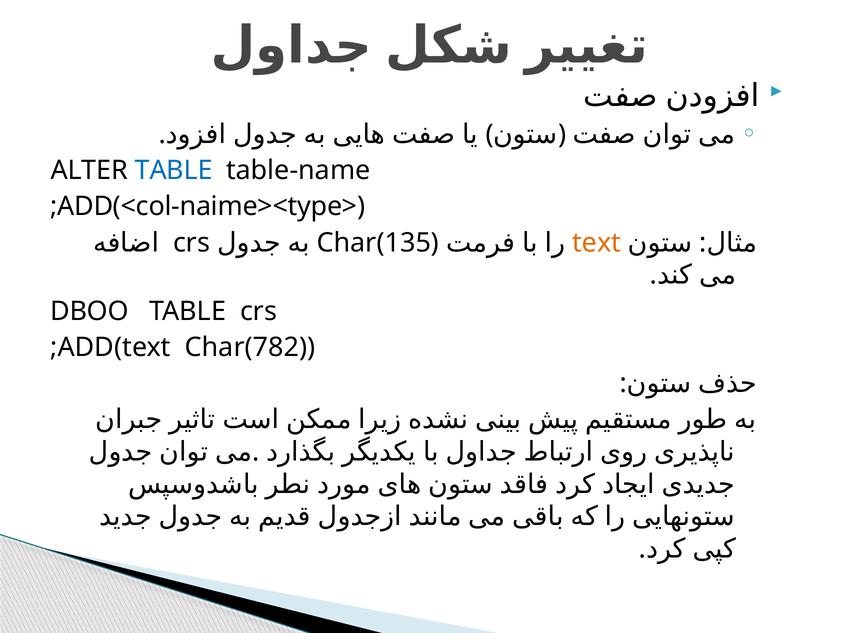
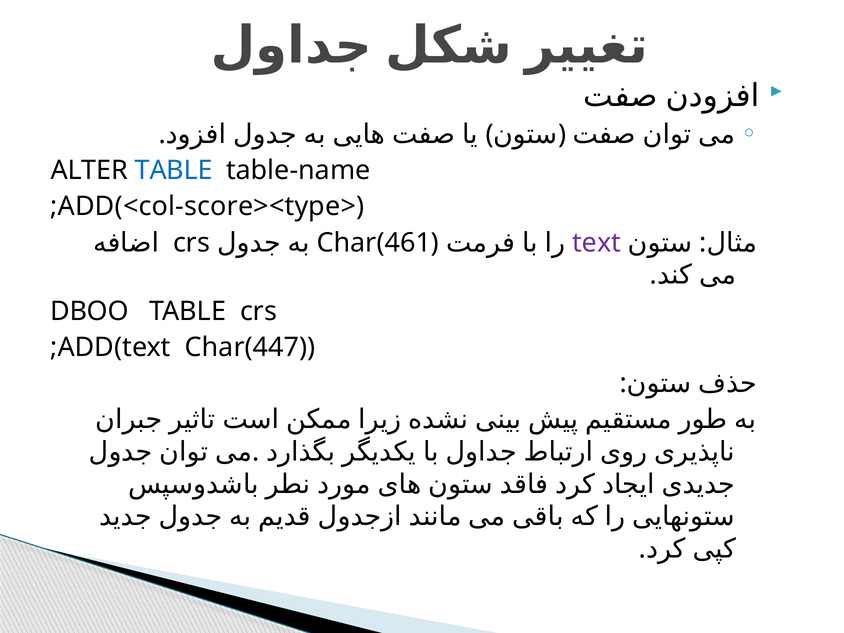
ADD(<col-naime><type>: ADD(<col-naime><type> -> ADD(<col-score><type>
Char(135: Char(135 -> Char(461
text colour: orange -> purple
Char(782: Char(782 -> Char(447
